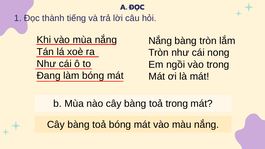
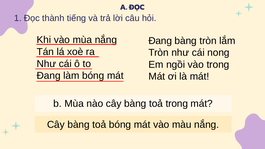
Nắng at (160, 41): Nắng -> Đang
